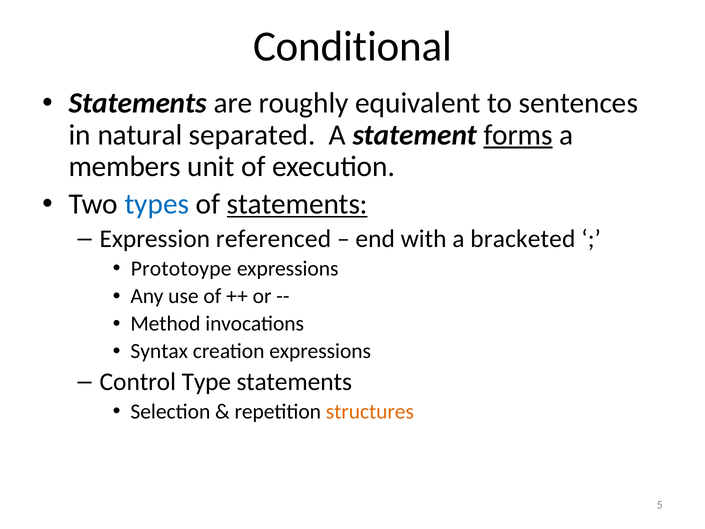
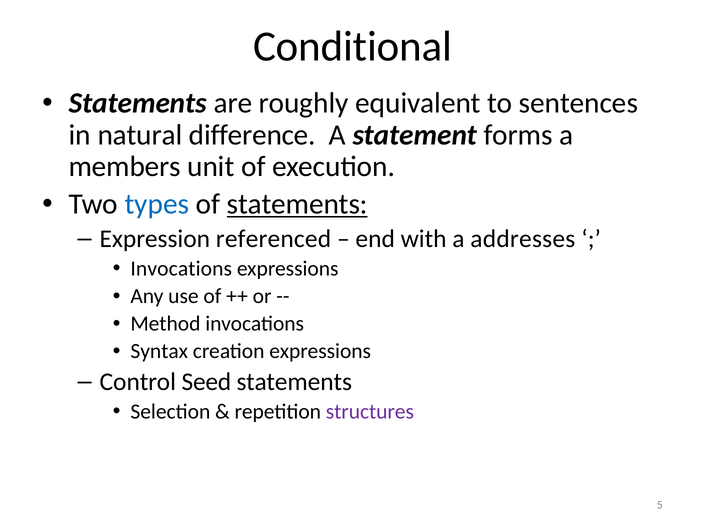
separated: separated -> difference
forms underline: present -> none
bracketed: bracketed -> addresses
Prototoype at (181, 269): Prototoype -> Invocations
Type: Type -> Seed
structures colour: orange -> purple
